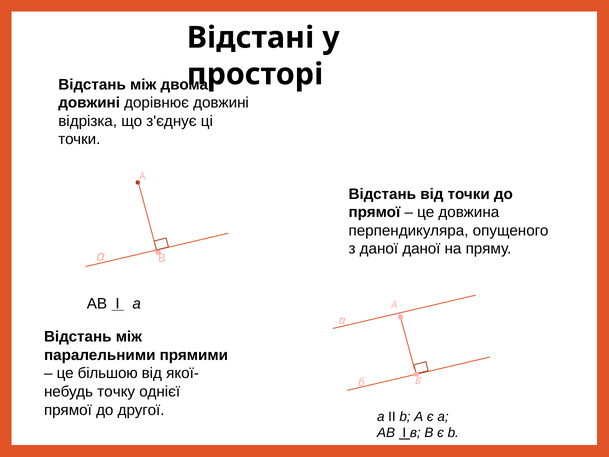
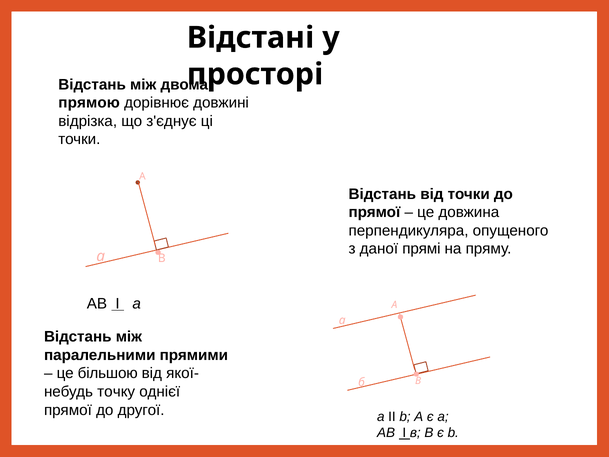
довжині at (89, 103): довжині -> прямою
даної даної: даної -> прямі
